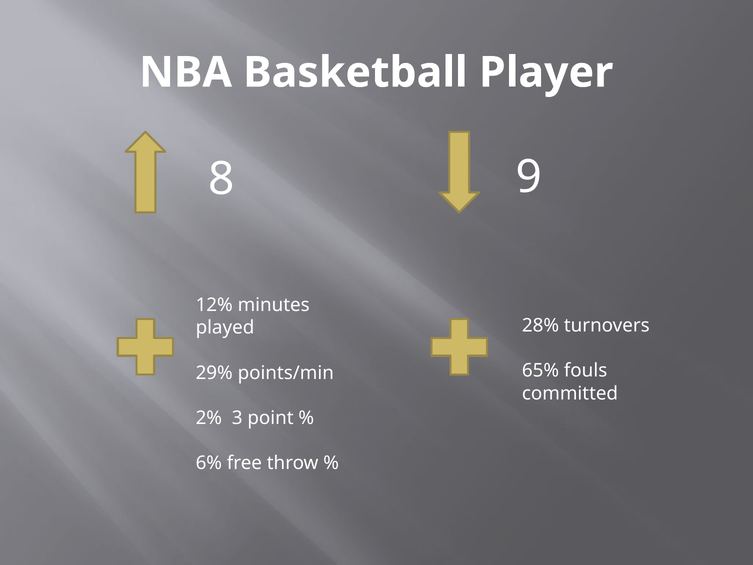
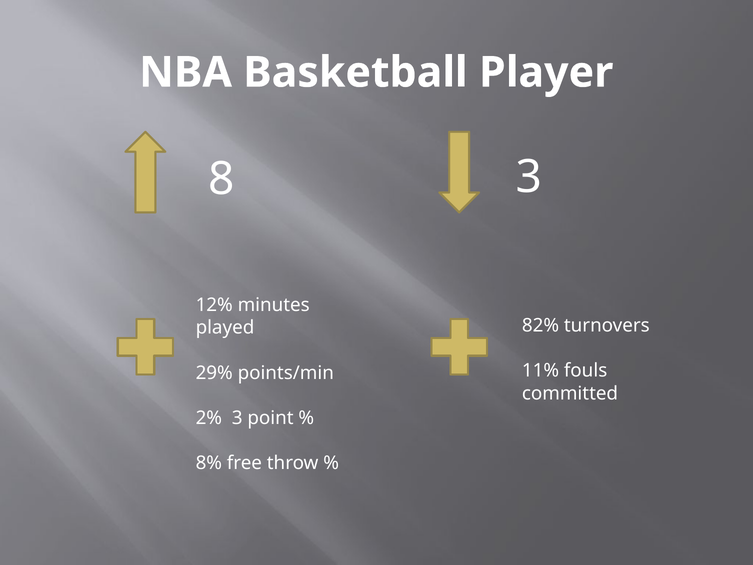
8 9: 9 -> 3
28%: 28% -> 82%
65%: 65% -> 11%
6%: 6% -> 8%
